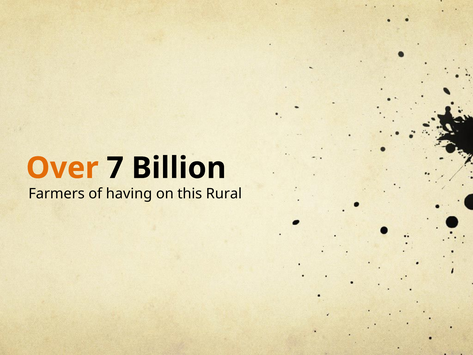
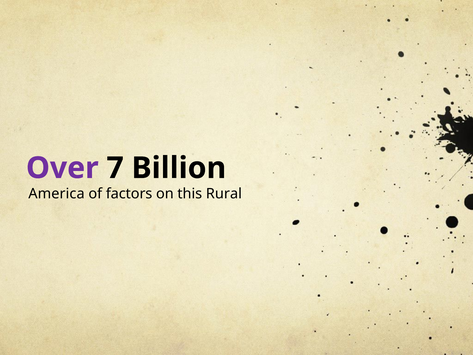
Over colour: orange -> purple
Farmers: Farmers -> America
having: having -> factors
